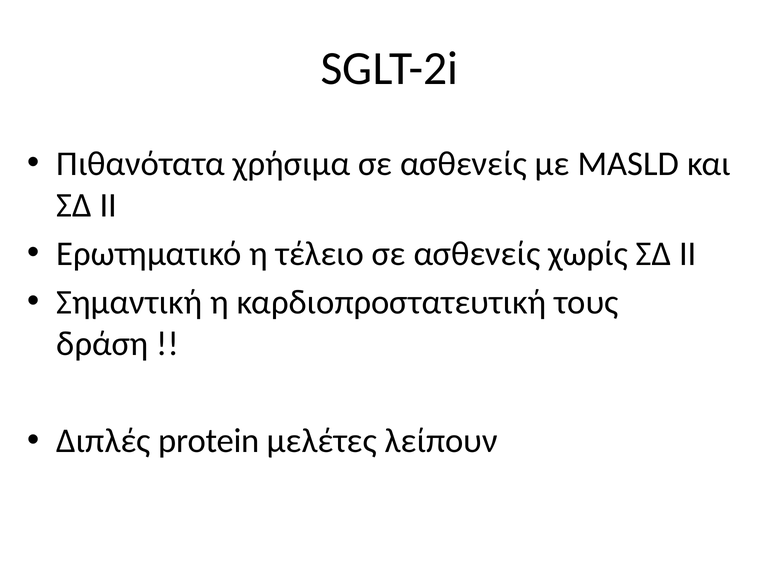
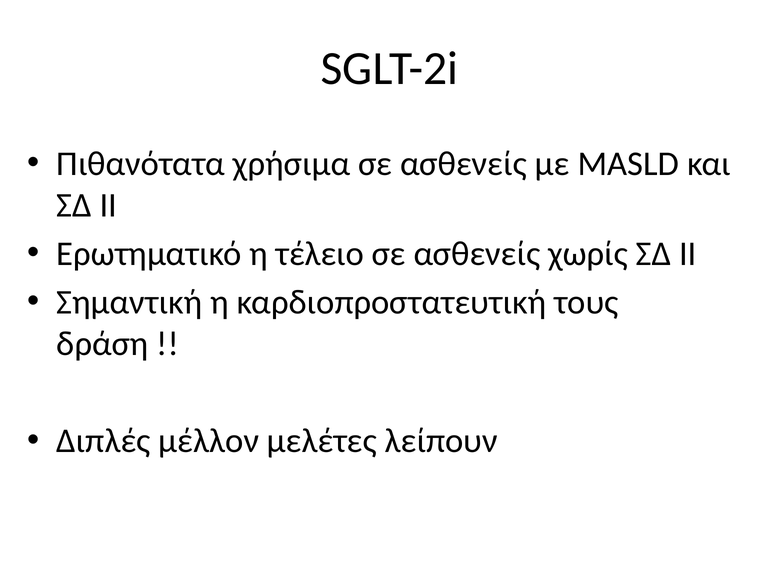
protein: protein -> μέλλον
